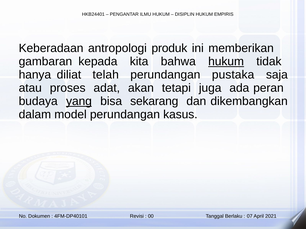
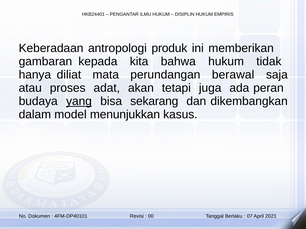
hukum at (226, 62) underline: present -> none
telah: telah -> mata
pustaka: pustaka -> berawal
model perundangan: perundangan -> menunjukkan
